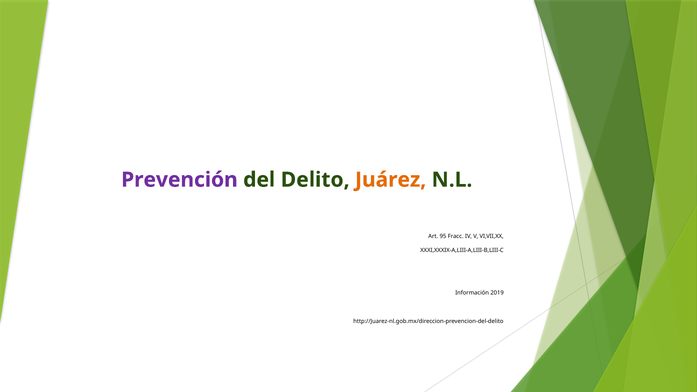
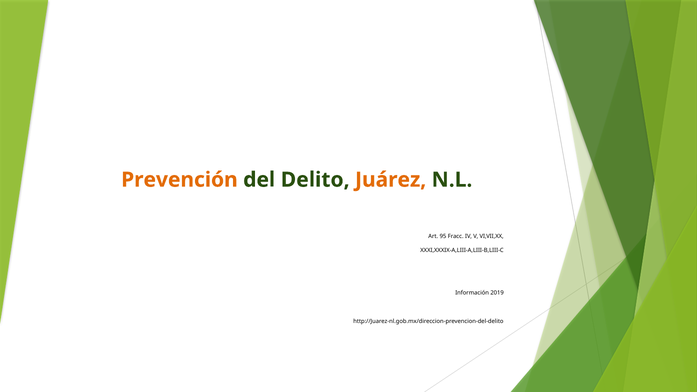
Prevención colour: purple -> orange
